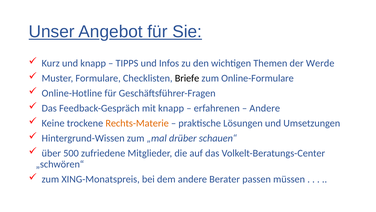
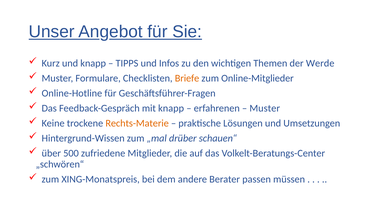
Briefe colour: black -> orange
Online-Formulare: Online-Formulare -> Online-Mitglieder
Andere at (265, 108): Andere -> Muster
